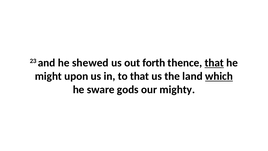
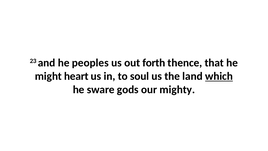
shewed: shewed -> peoples
that at (214, 63) underline: present -> none
upon: upon -> heart
to that: that -> soul
